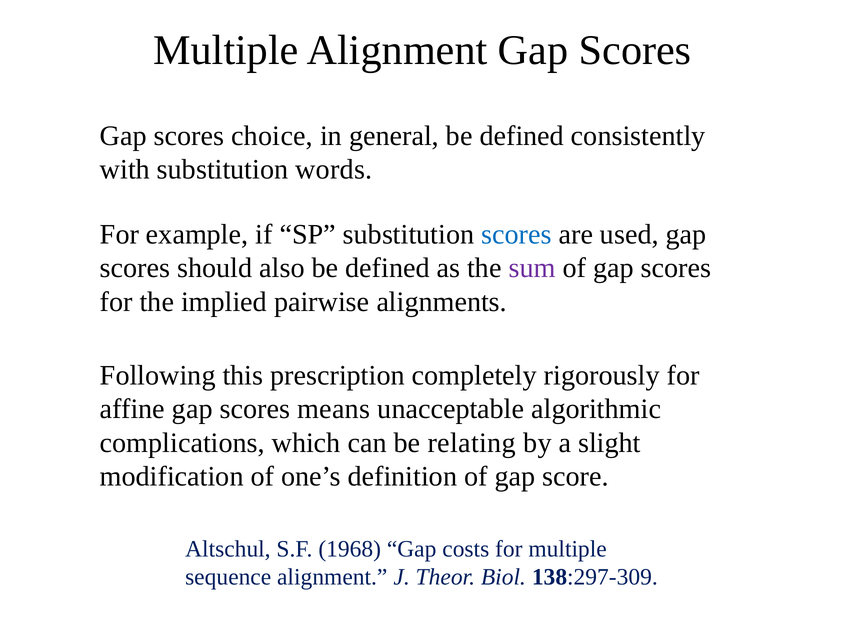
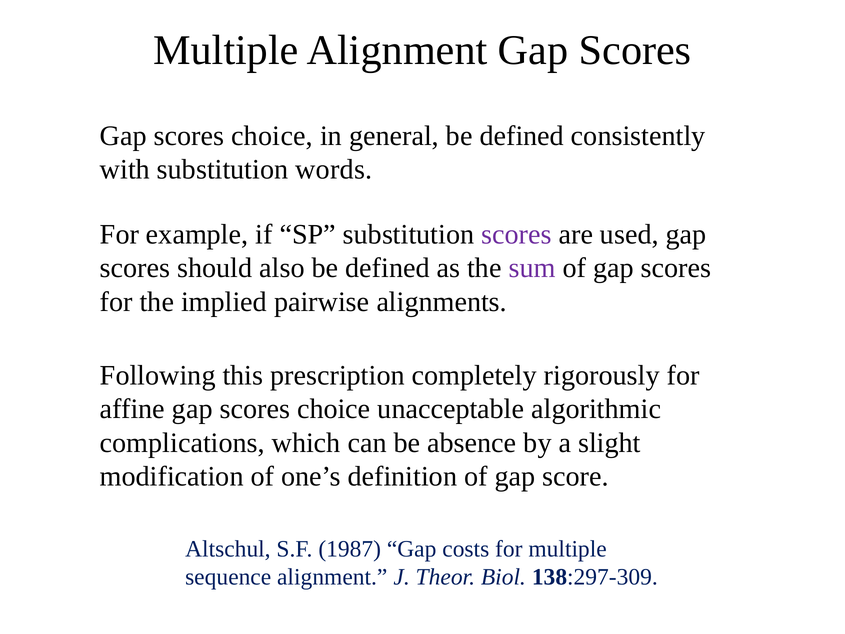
scores at (516, 234) colour: blue -> purple
affine gap scores means: means -> choice
relating: relating -> absence
1968: 1968 -> 1987
